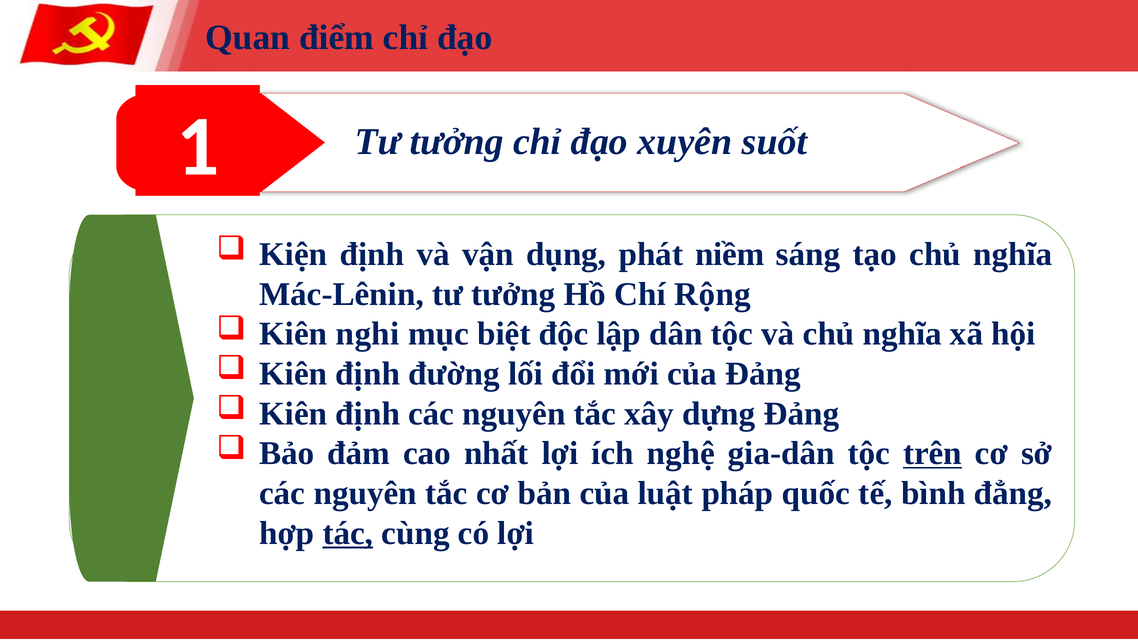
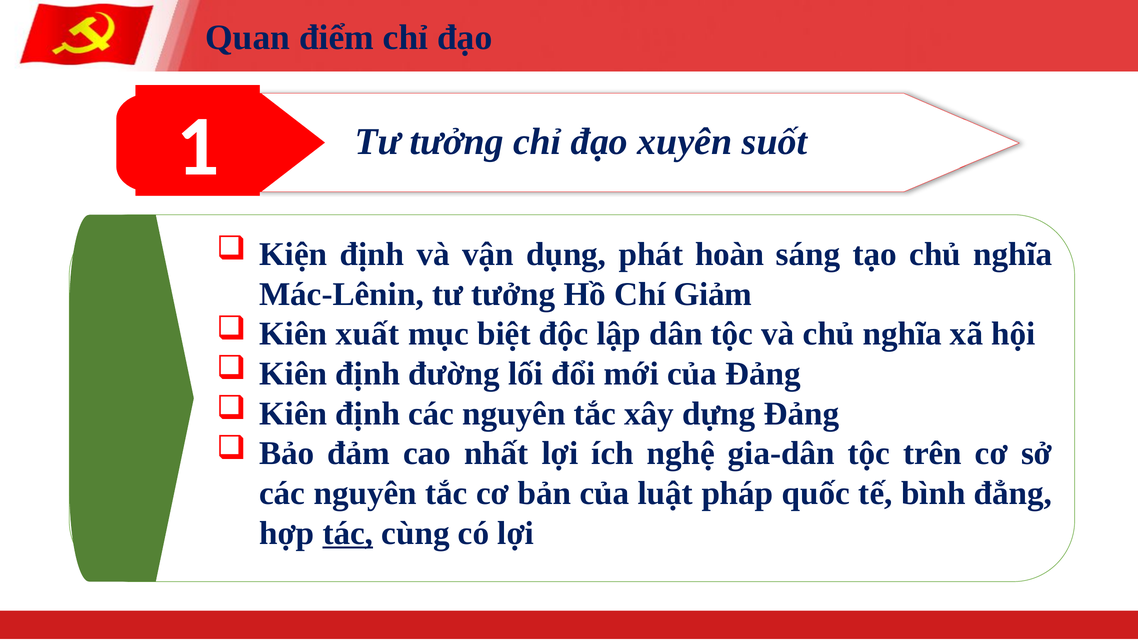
niềm: niềm -> hoàn
Rộng: Rộng -> Giảm
nghi: nghi -> xuất
trên underline: present -> none
